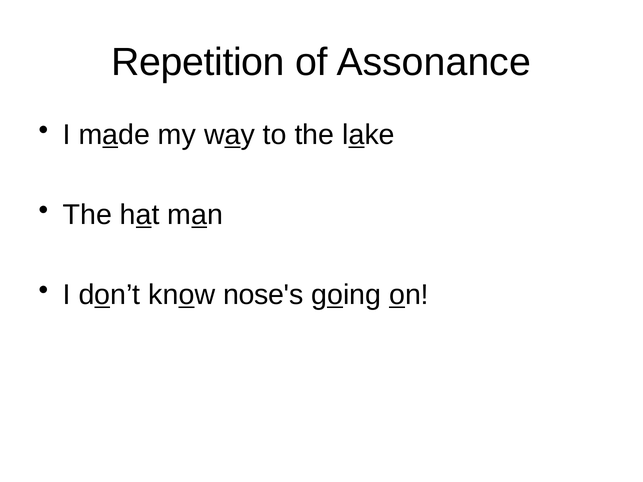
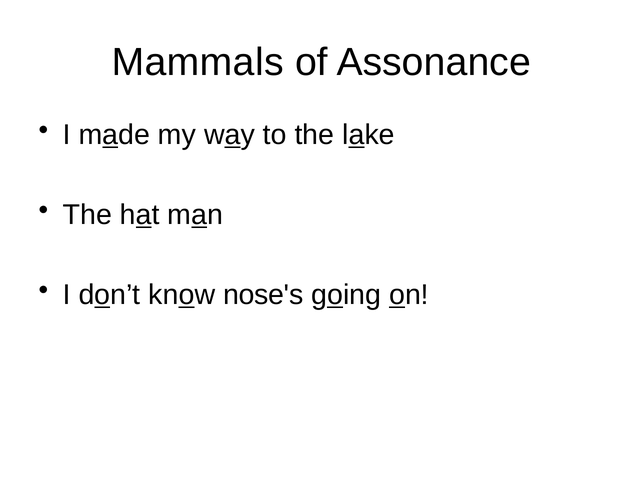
Repetition: Repetition -> Mammals
